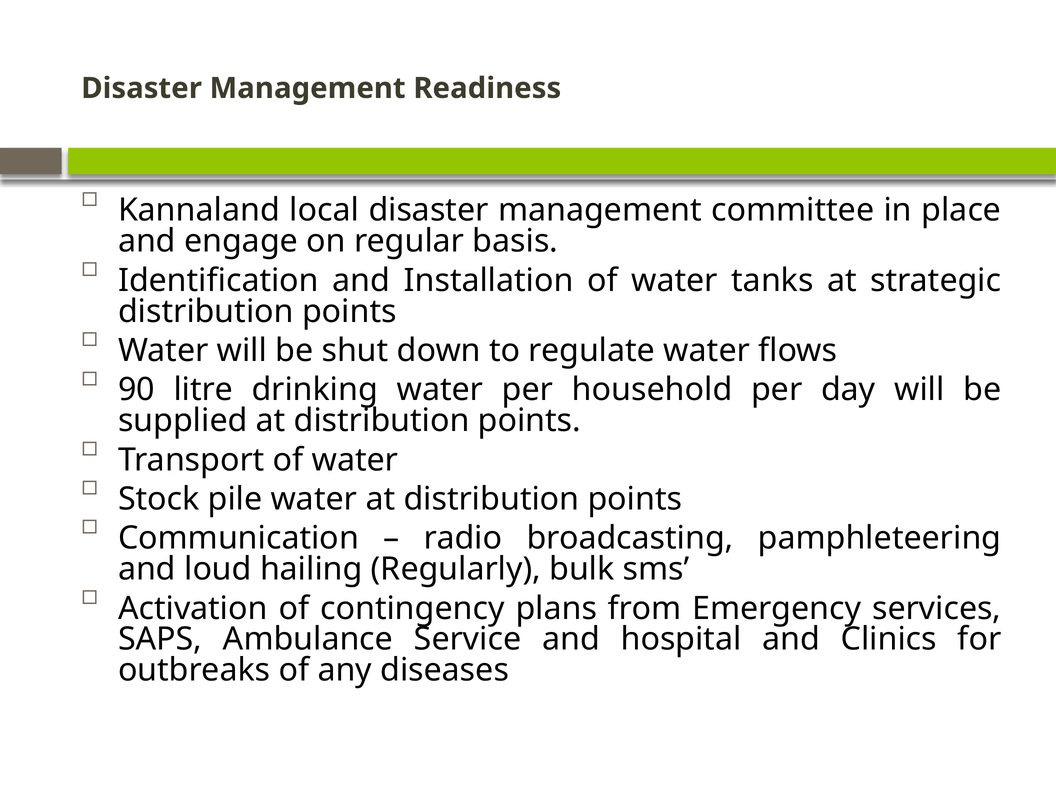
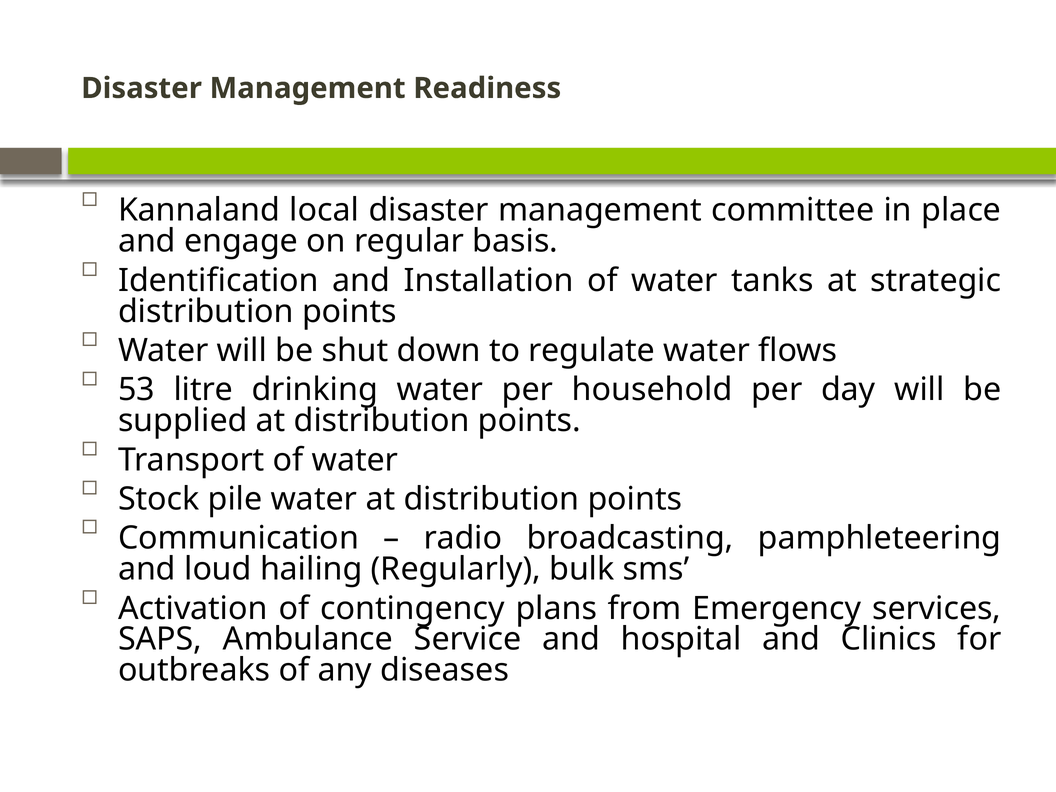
90: 90 -> 53
